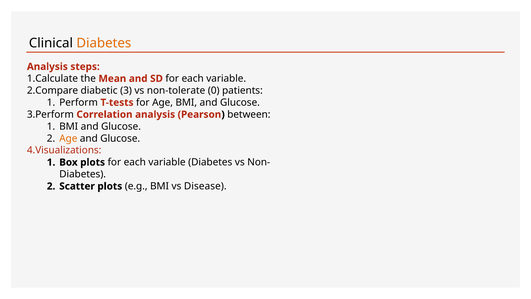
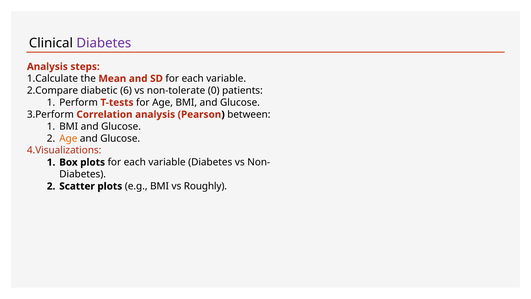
Diabetes at (104, 43) colour: orange -> purple
3: 3 -> 6
Disease: Disease -> Roughly
